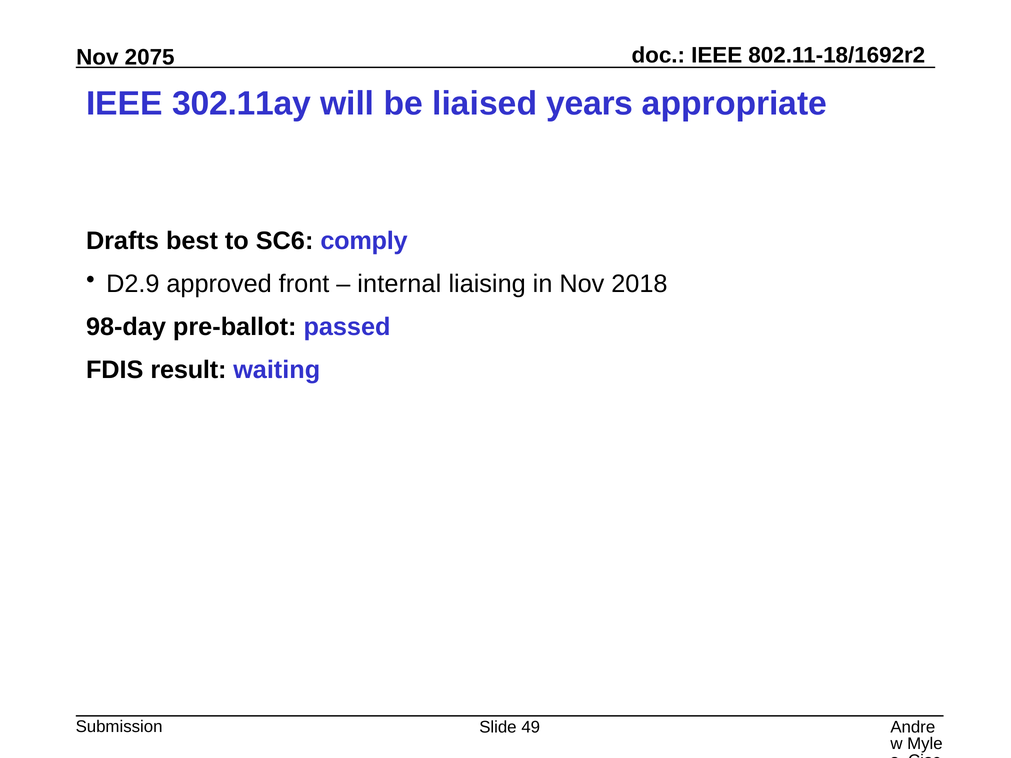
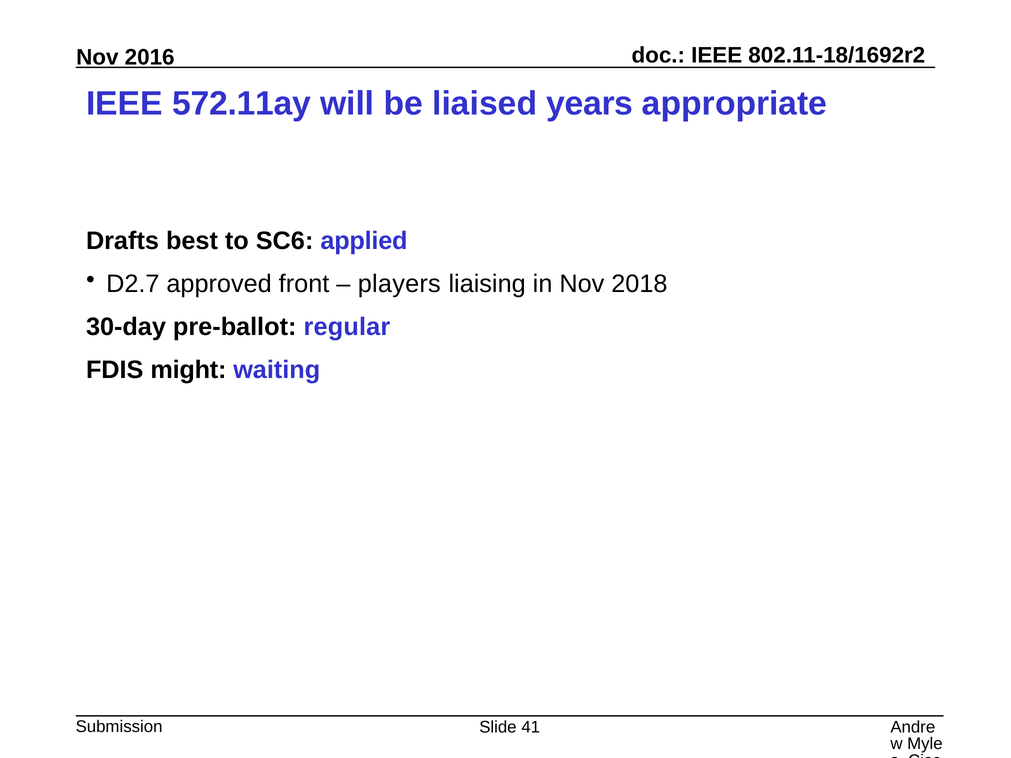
2075: 2075 -> 2016
302.11ay: 302.11ay -> 572.11ay
comply: comply -> applied
D2.9: D2.9 -> D2.7
internal: internal -> players
98-day: 98-day -> 30-day
passed: passed -> regular
result: result -> might
49: 49 -> 41
